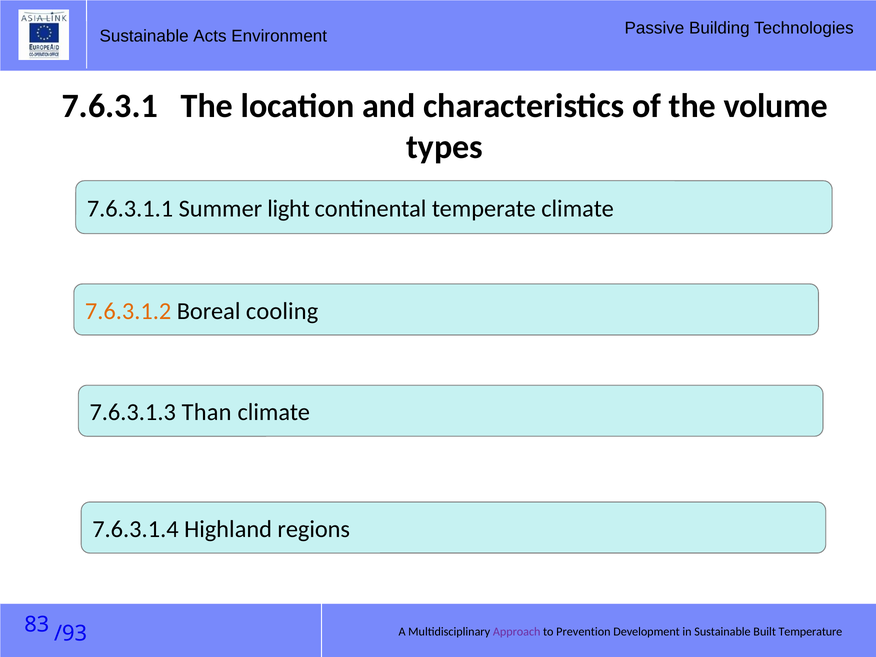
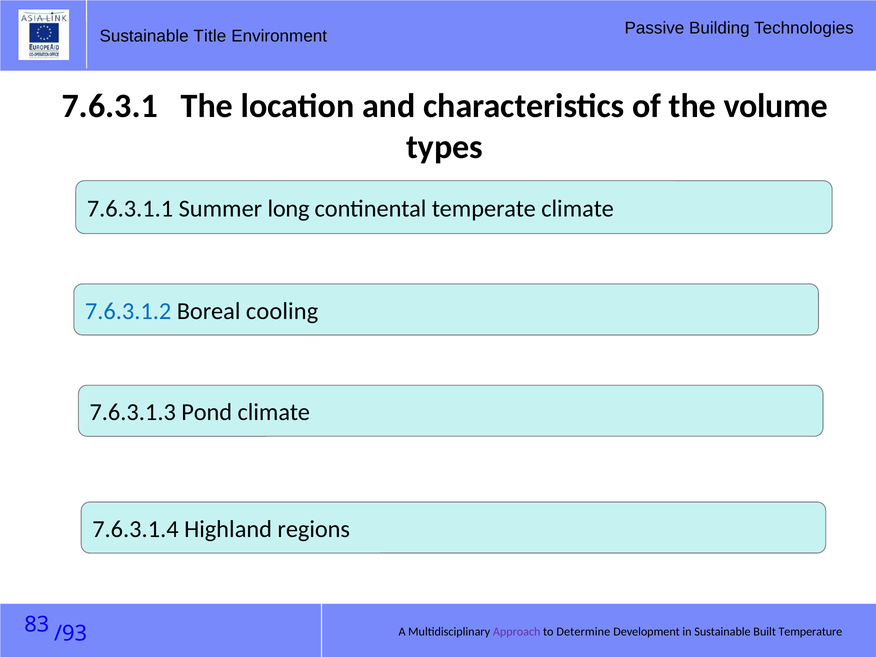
Acts: Acts -> Title
light: light -> long
7.6.3.1.2 colour: orange -> blue
Than: Than -> Pond
Prevention: Prevention -> Determine
